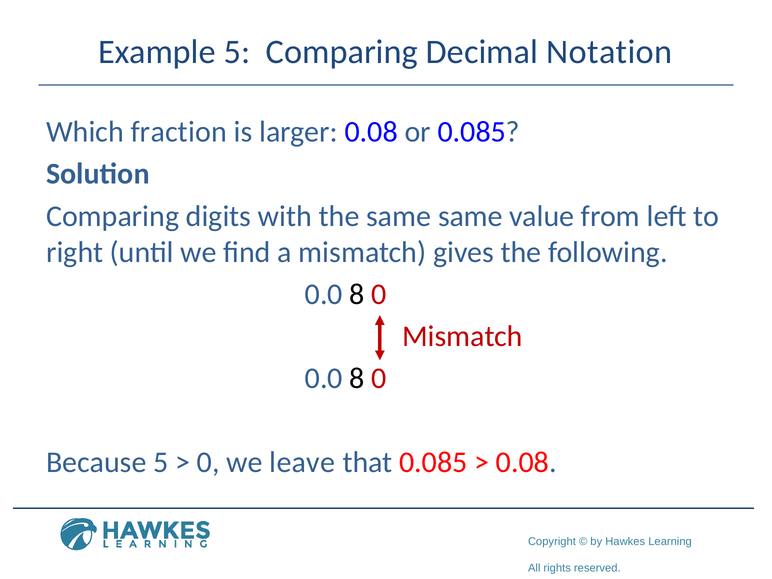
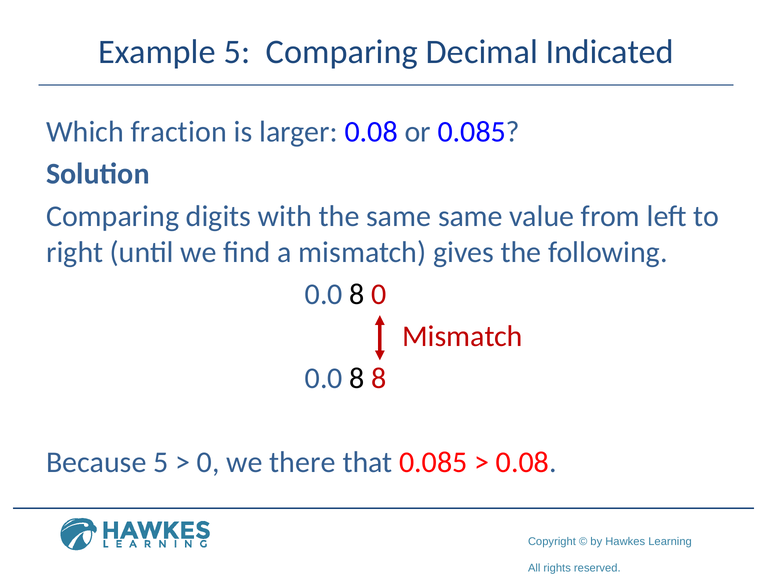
Notation: Notation -> Indicated
0 at (379, 378): 0 -> 8
leave: leave -> there
